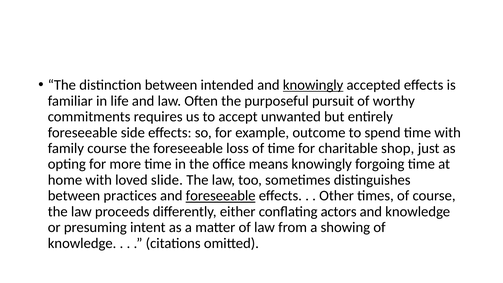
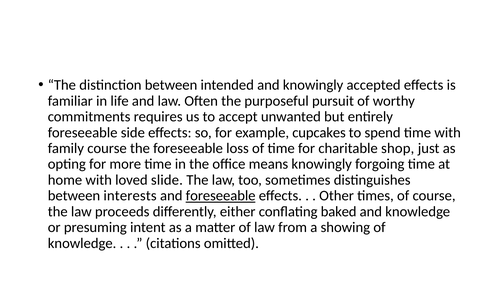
knowingly at (313, 85) underline: present -> none
outcome: outcome -> cupcakes
practices: practices -> interests
actors: actors -> baked
